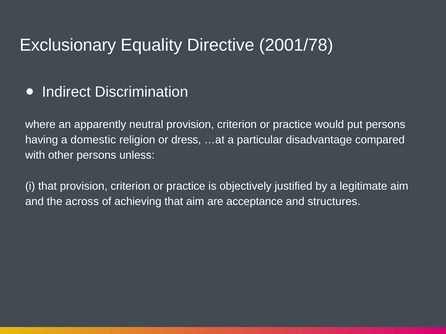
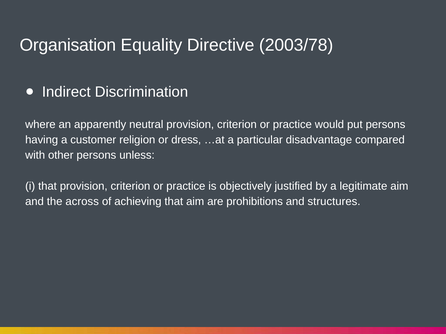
Exclusionary: Exclusionary -> Organisation
2001/78: 2001/78 -> 2003/78
domestic: domestic -> customer
acceptance: acceptance -> prohibitions
